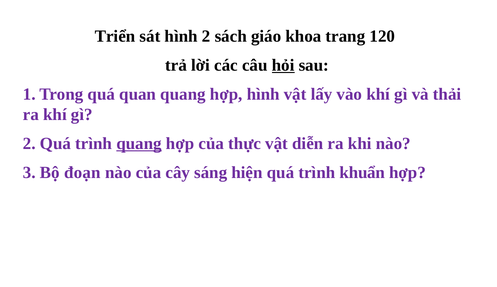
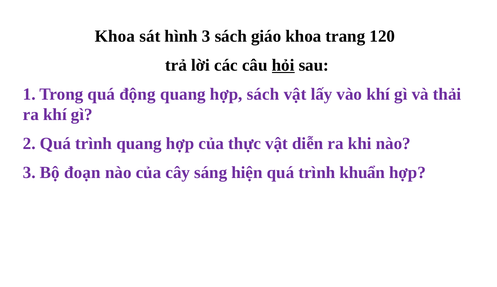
Triển at (115, 36): Triển -> Khoa
hình 2: 2 -> 3
quan: quan -> động
hợp hình: hình -> sách
quang at (139, 143) underline: present -> none
